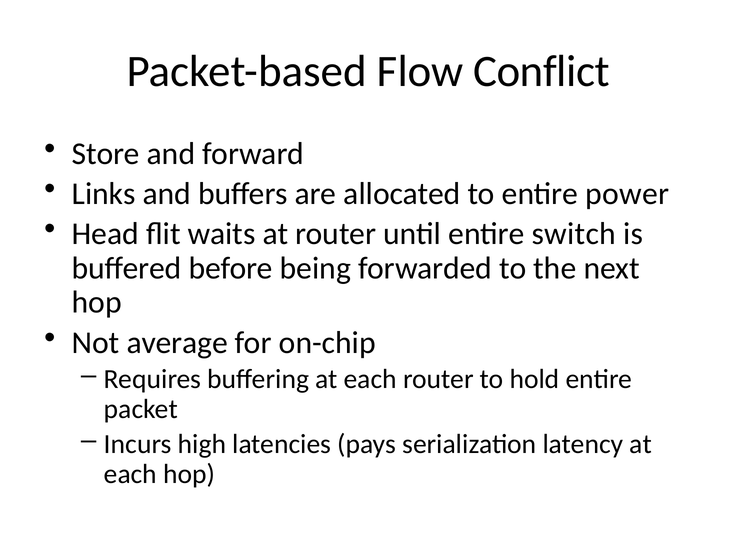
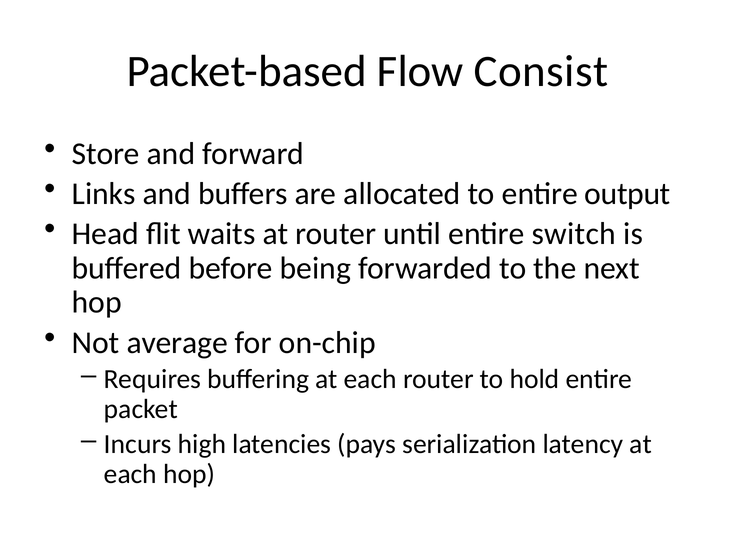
Conflict: Conflict -> Consist
power: power -> output
